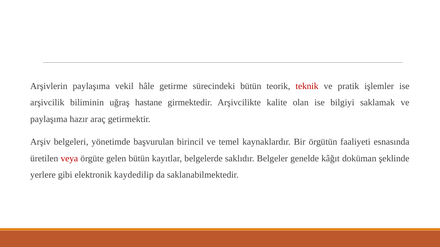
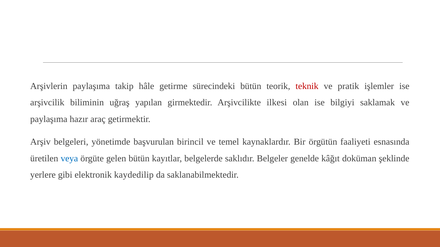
vekil: vekil -> takip
hastane: hastane -> yapılan
kalite: kalite -> ilkesi
veya colour: red -> blue
